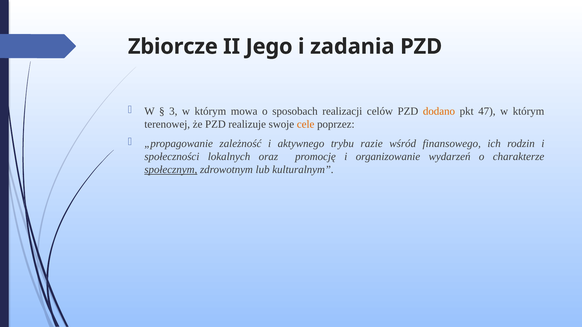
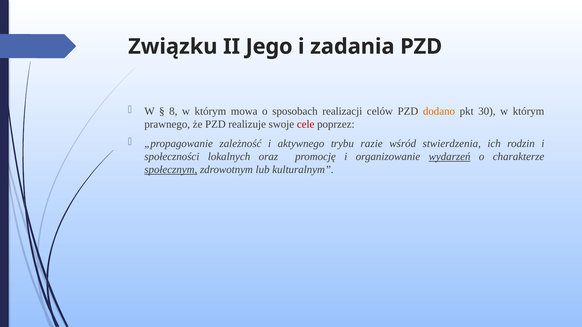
Zbiorcze: Zbiorcze -> Związku
3: 3 -> 8
47: 47 -> 30
terenowej: terenowej -> prawnego
cele colour: orange -> red
finansowego: finansowego -> stwierdzenia
wydarzeń underline: none -> present
